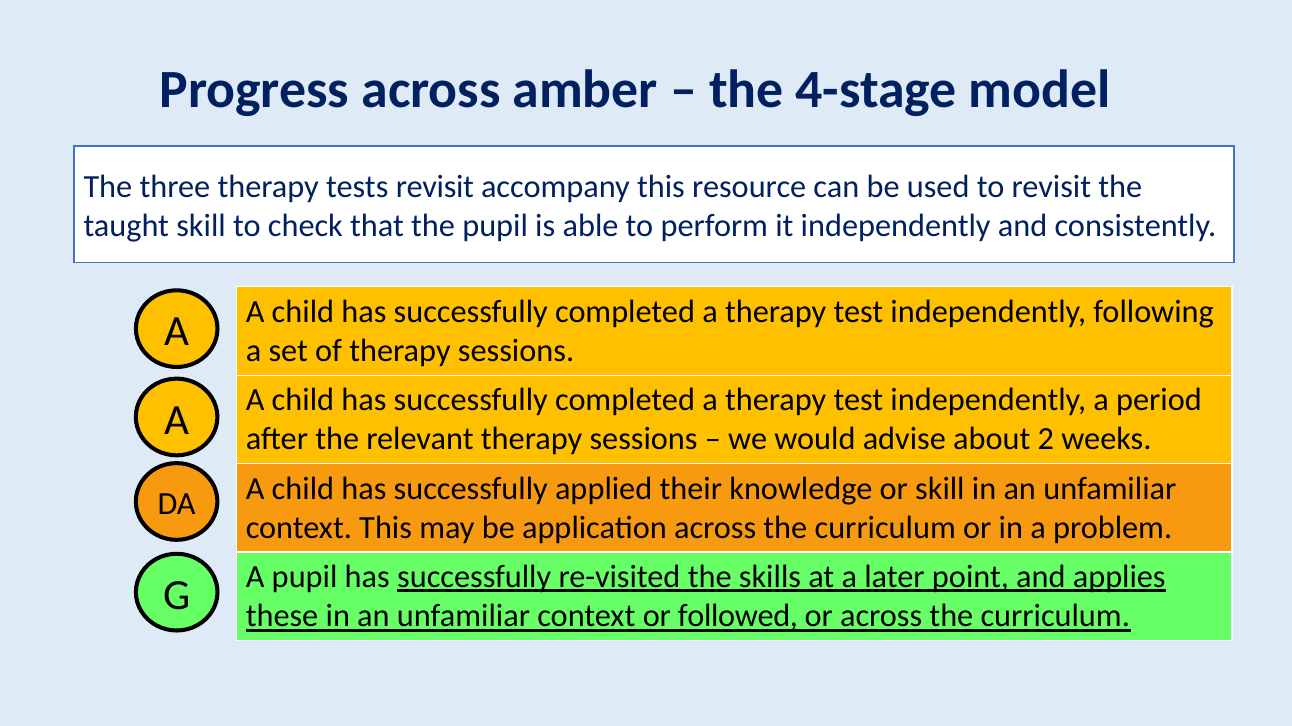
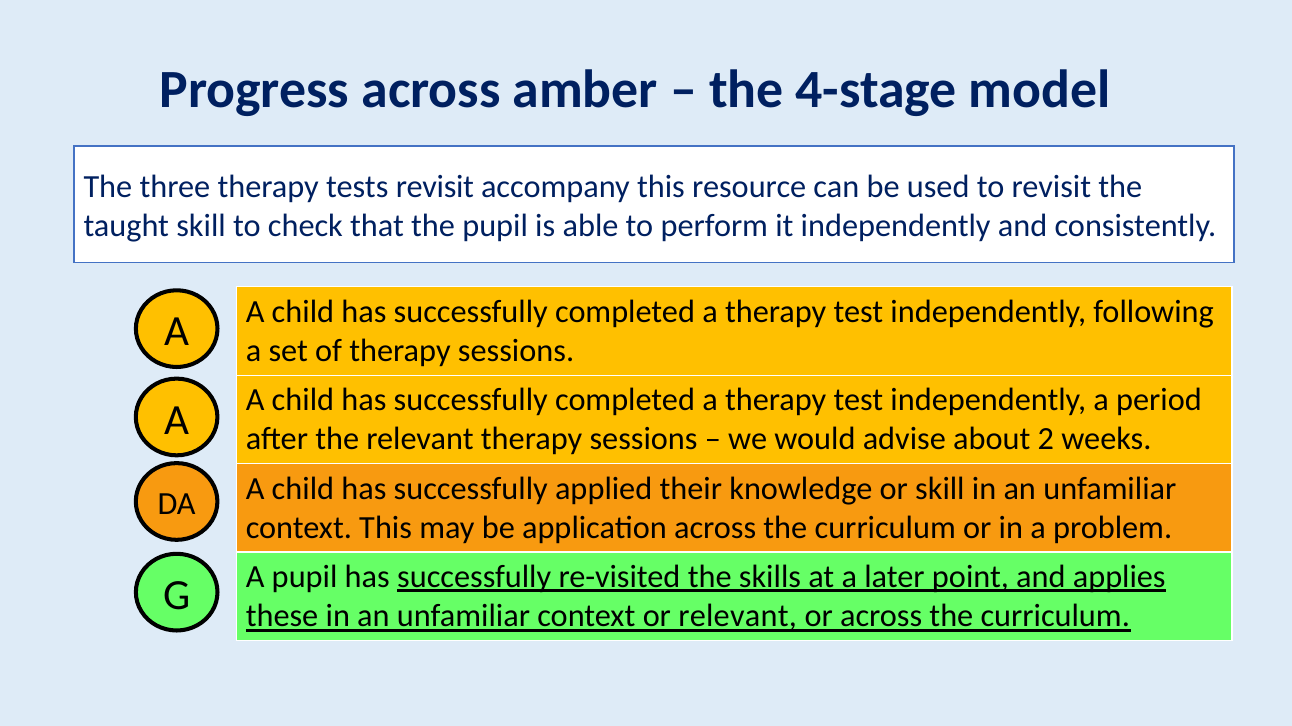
or followed: followed -> relevant
